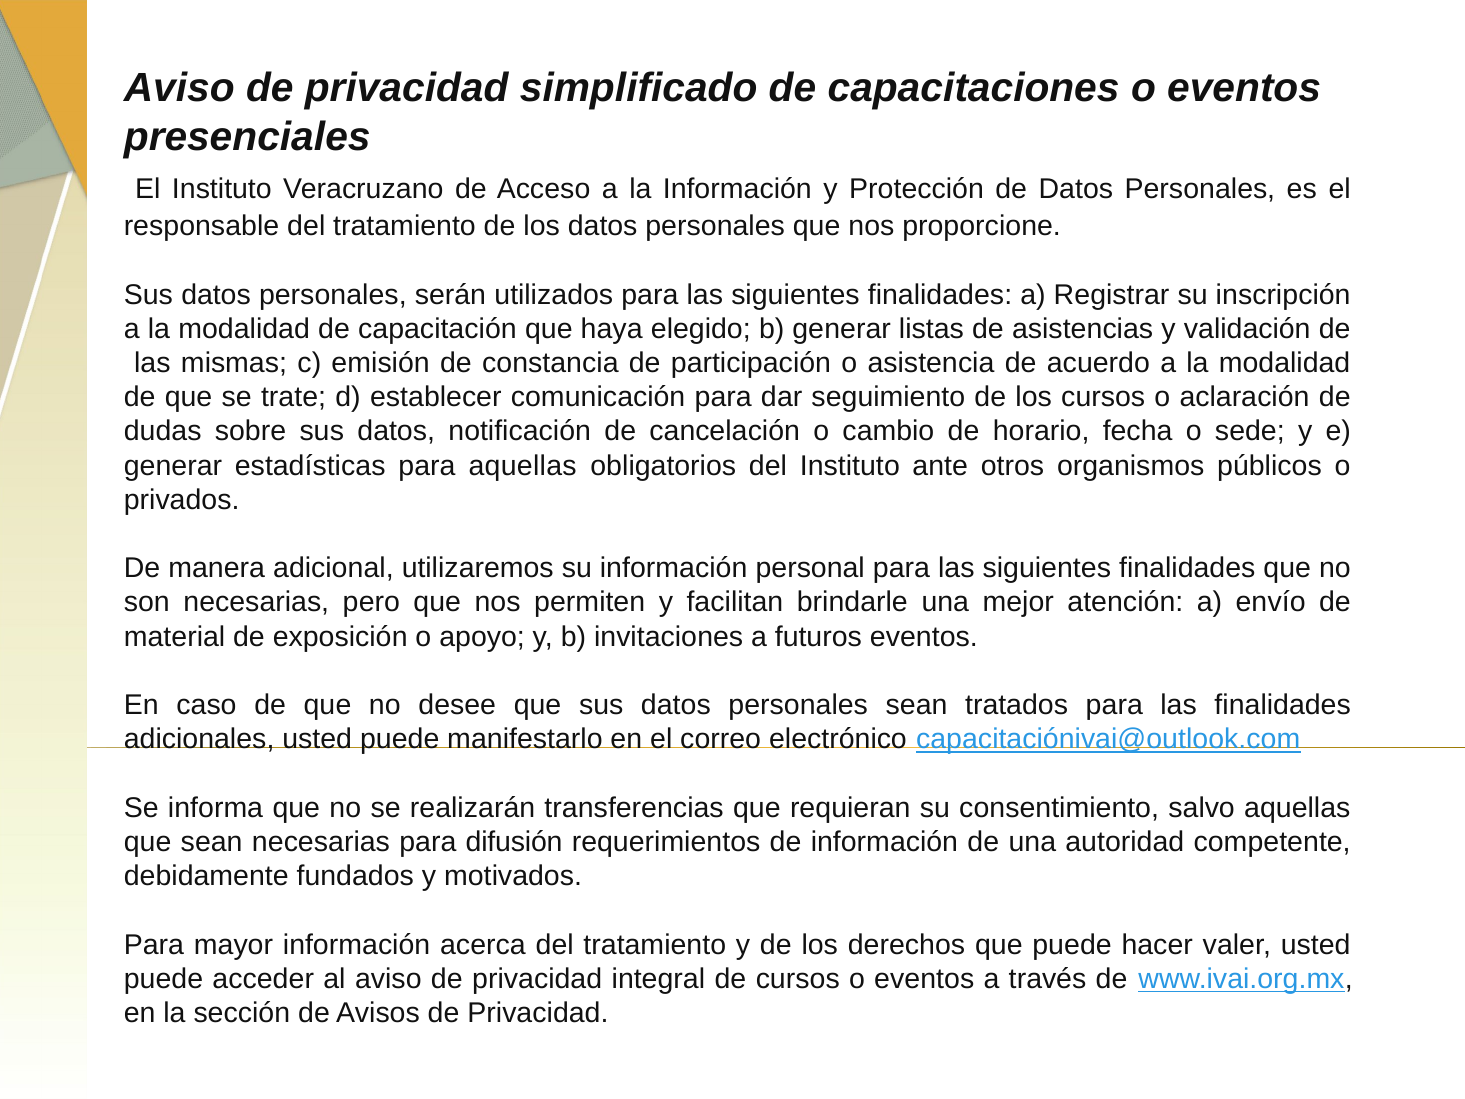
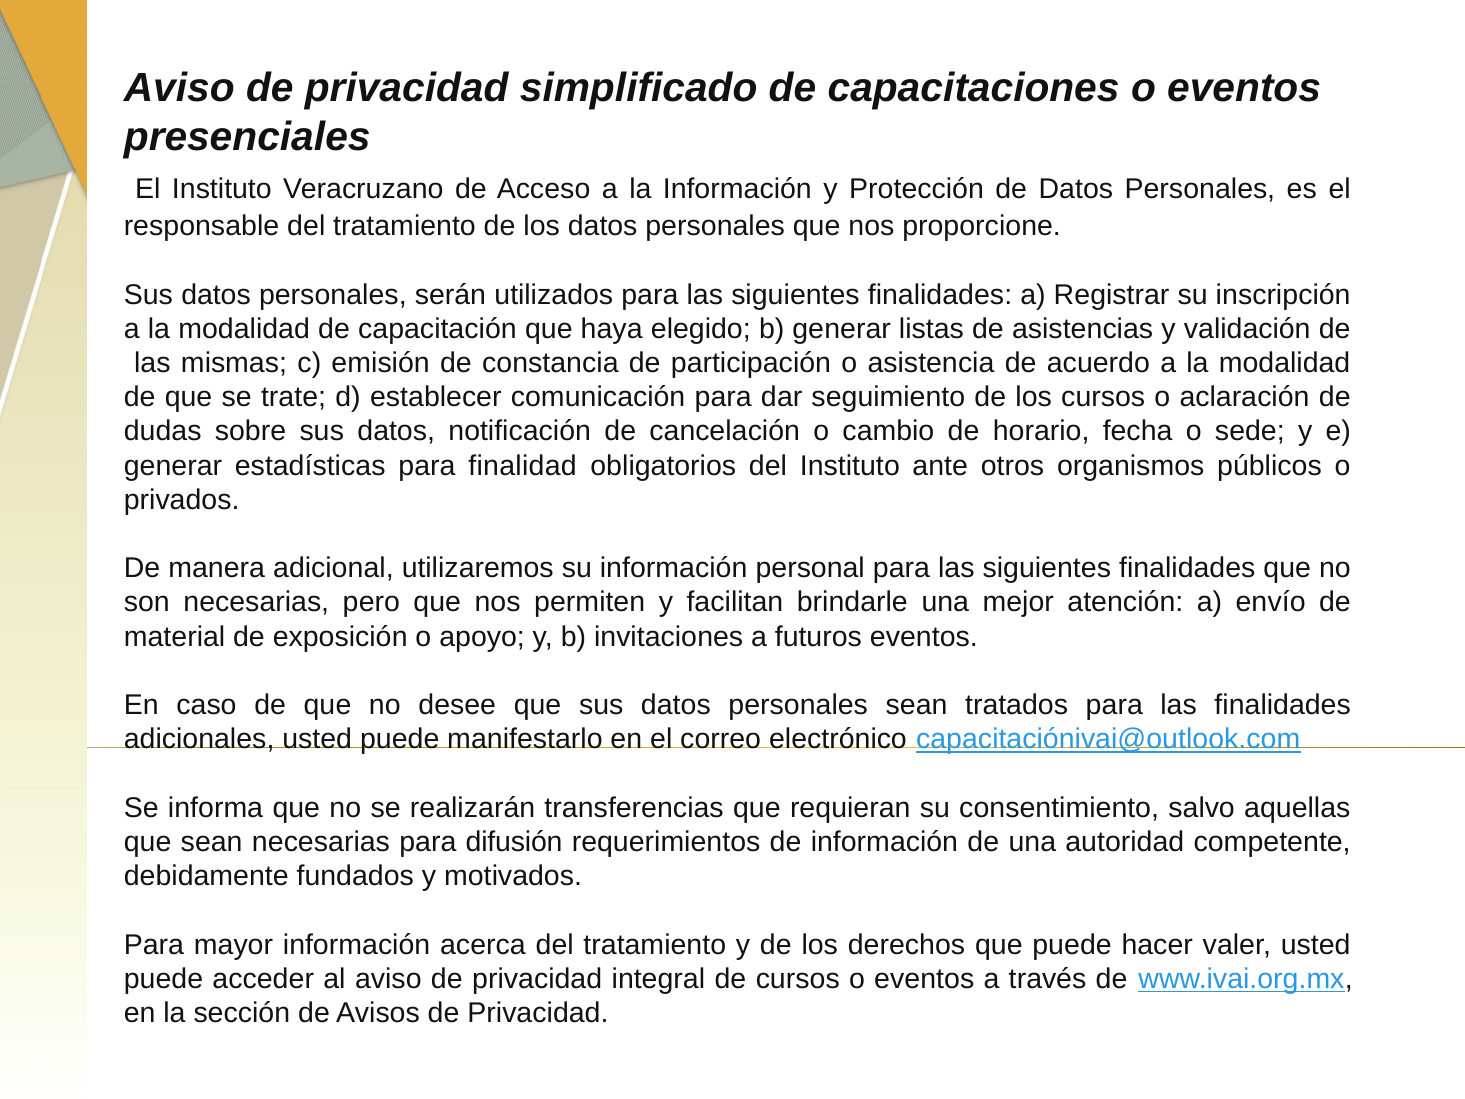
para aquellas: aquellas -> finalidad
